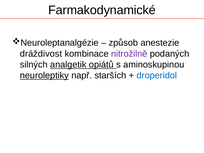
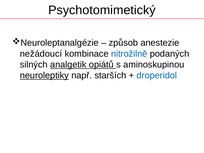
Farmakodynamické: Farmakodynamické -> Psychotomimetický
dráždivost: dráždivost -> nežádoucí
nitrožilně colour: purple -> blue
